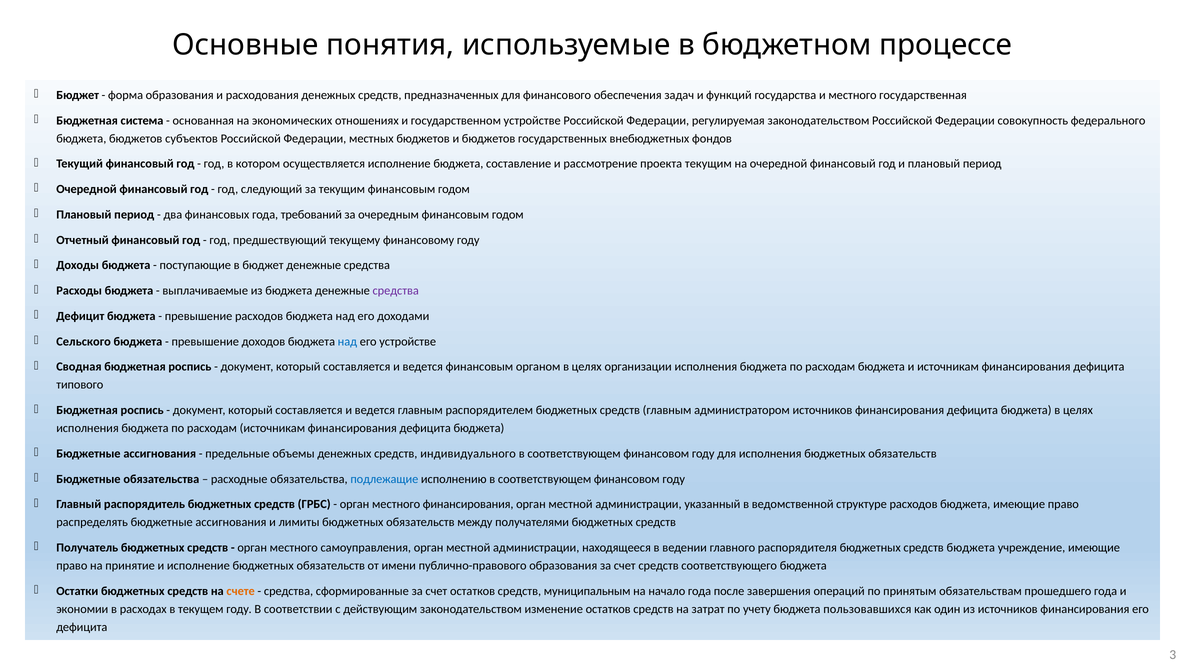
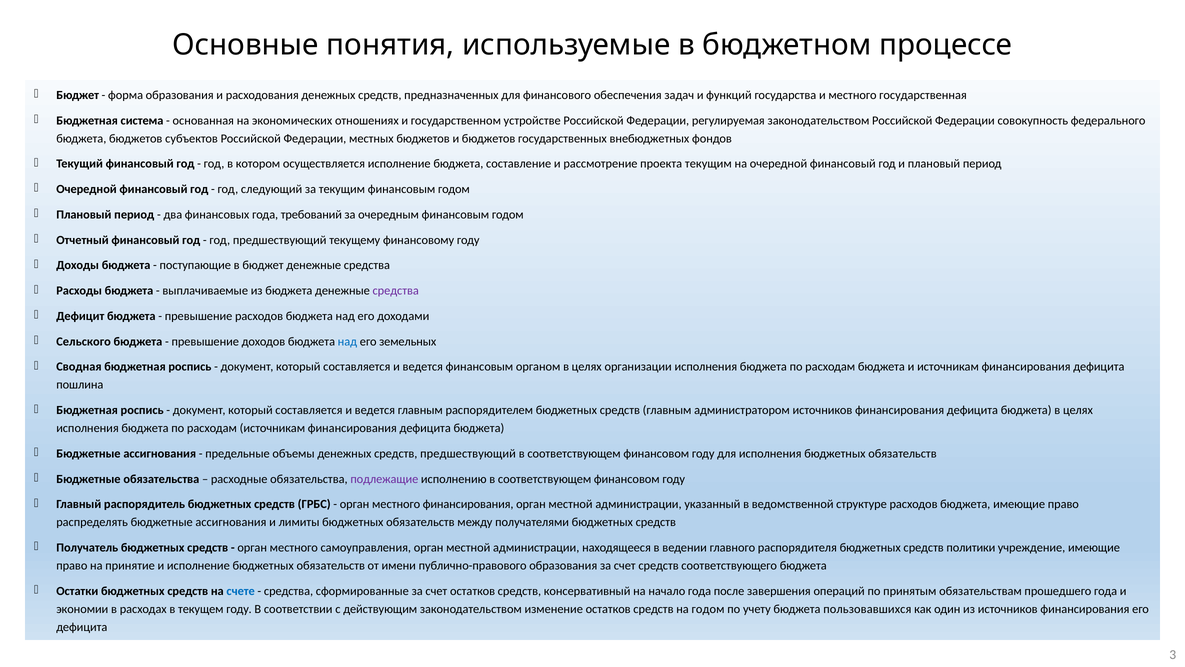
его устройстве: устройстве -> земельных
типового: типового -> пошлина
средств индивидуального: индивидуального -> предшествующий
подлежащие colour: blue -> purple
средств бюджета: бюджета -> политики
счете colour: orange -> blue
муниципальным: муниципальным -> консервативный
на затрат: затрат -> годом
